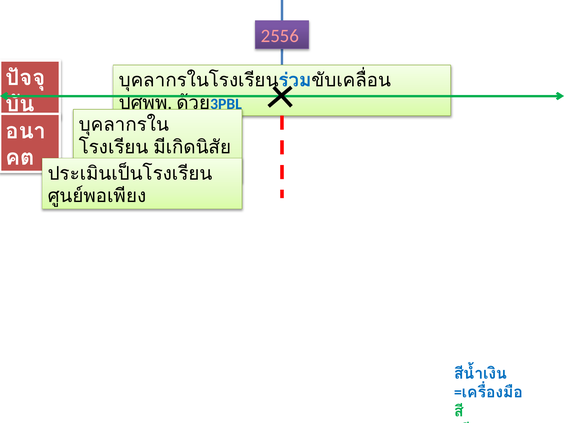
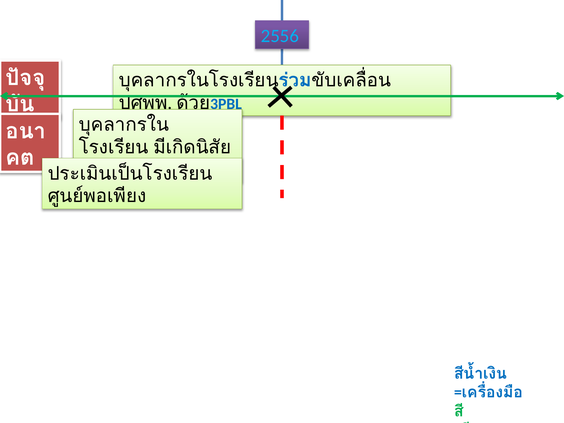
2556 colour: pink -> light blue
